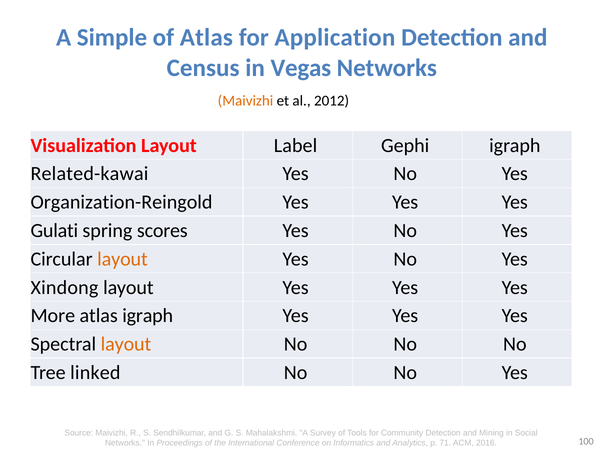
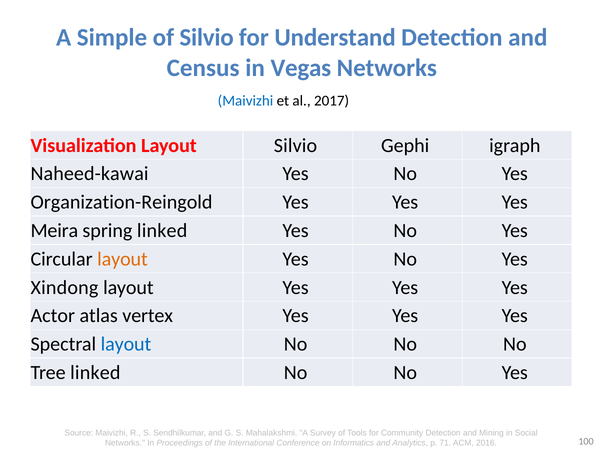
of Atlas: Atlas -> Silvio
Application: Application -> Understand
Maivizhi at (245, 101) colour: orange -> blue
2012: 2012 -> 2017
Layout Label: Label -> Silvio
Related-kawai: Related-kawai -> Naheed-kawai
Gulati: Gulati -> Meira
spring scores: scores -> linked
More: More -> Actor
atlas igraph: igraph -> vertex
layout at (126, 345) colour: orange -> blue
